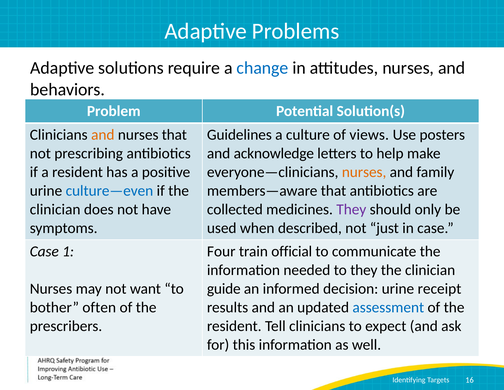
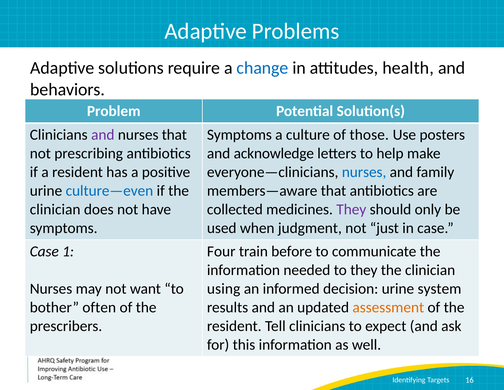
attitudes nurses: nurses -> health
and at (103, 135) colour: orange -> purple
Guidelines at (239, 135): Guidelines -> Symptoms
views: views -> those
nurses at (364, 172) colour: orange -> blue
described: described -> judgment
official: official -> before
guide: guide -> using
receipt: receipt -> system
assessment colour: blue -> orange
